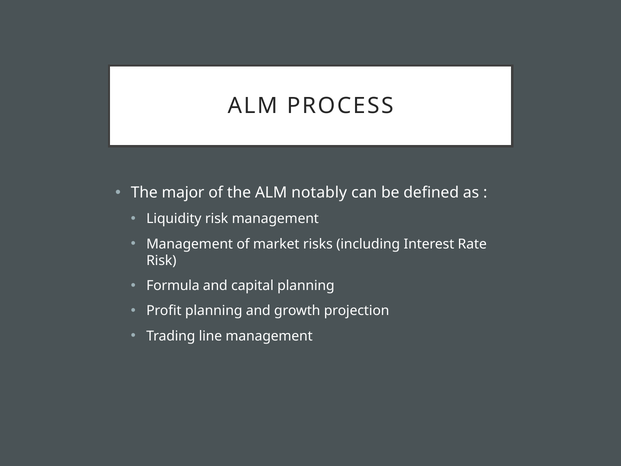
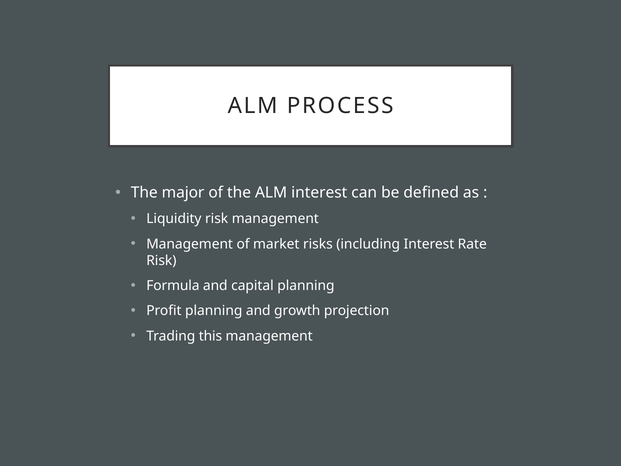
ALM notably: notably -> interest
line: line -> this
